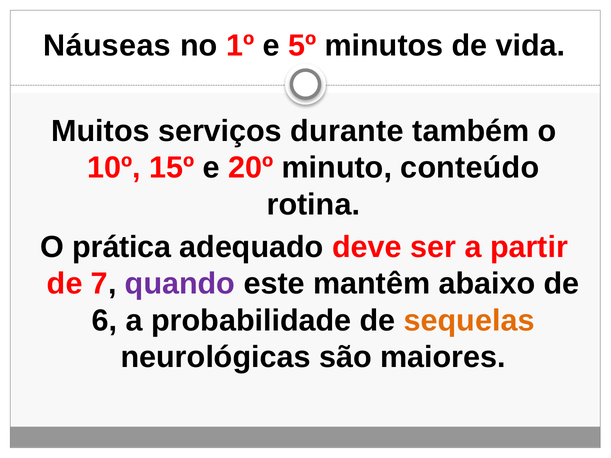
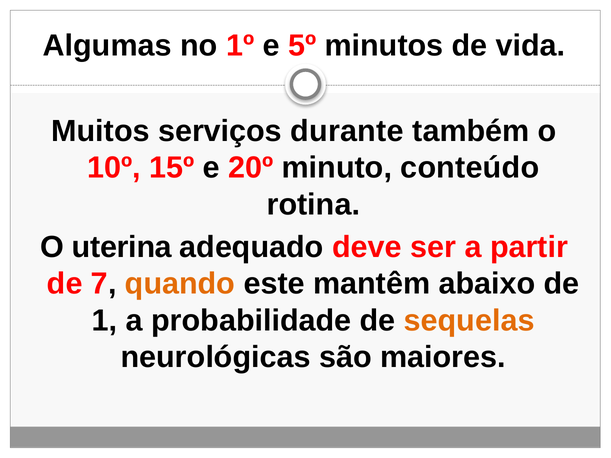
Náuseas: Náuseas -> Algumas
prática: prática -> uterina
quando colour: purple -> orange
6: 6 -> 1
